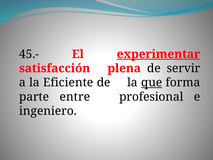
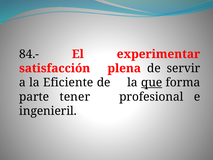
45.-: 45.- -> 84.-
experimentar underline: present -> none
entre: entre -> tener
ingeniero: ingeniero -> ingenieril
